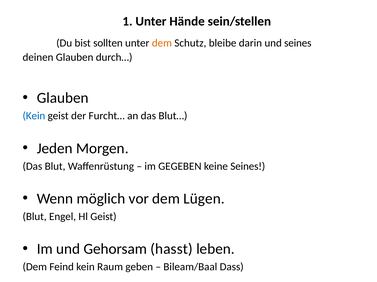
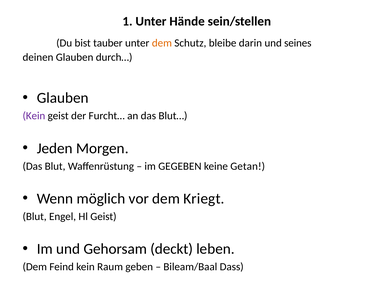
sollten: sollten -> tauber
Kein at (34, 116) colour: blue -> purple
keine Seines: Seines -> Getan
Lügen: Lügen -> Kriegt
hasst: hasst -> deckt
